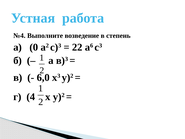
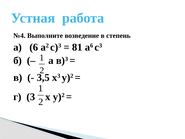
0: 0 -> 6
22: 22 -> 81
6,0: 6,0 -> 3,5
4: 4 -> 3
